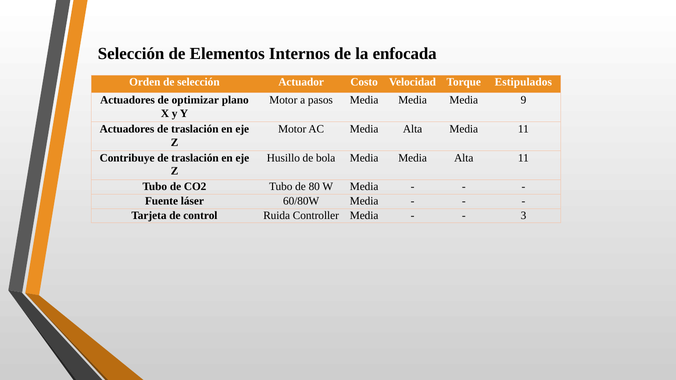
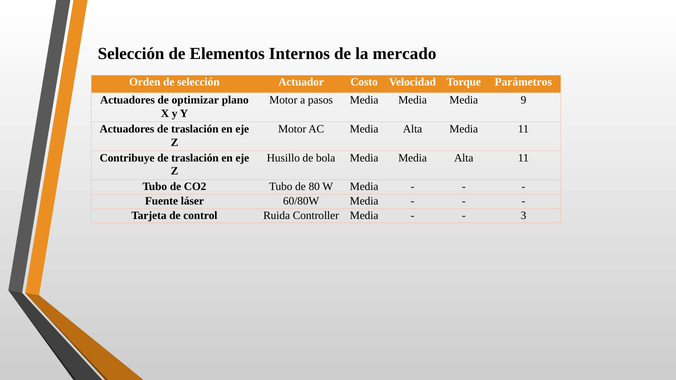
enfocada: enfocada -> mercado
Estipulados: Estipulados -> Parámetros
